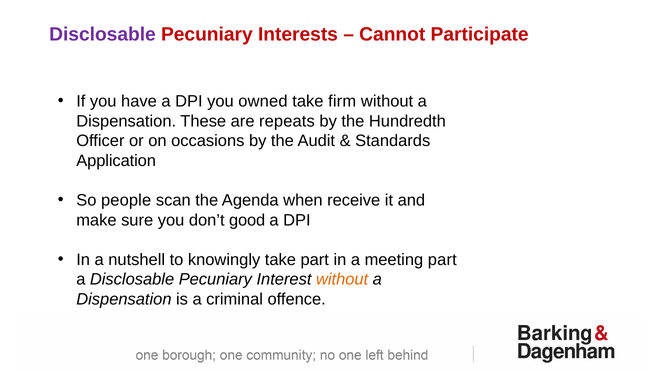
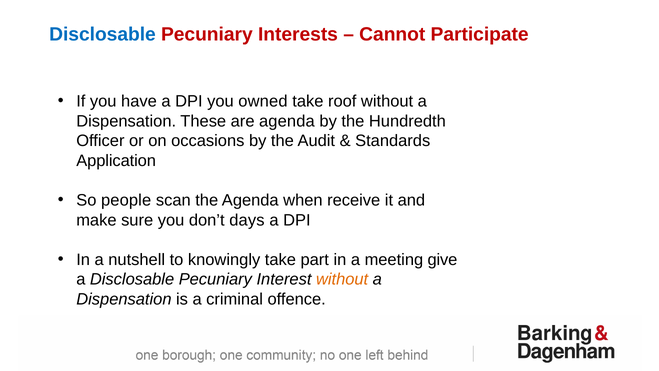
Disclosable at (102, 34) colour: purple -> blue
firm: firm -> roof
are repeats: repeats -> agenda
good: good -> days
meeting part: part -> give
